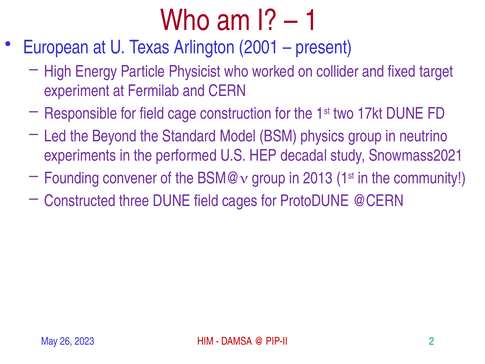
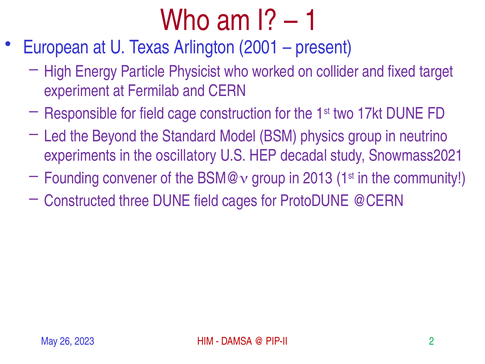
performed: performed -> oscillatory
